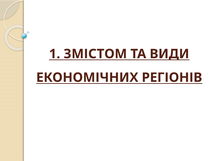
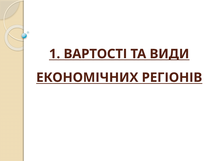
ЗМІСТОМ: ЗМІСТОМ -> ВАРТОСТІ
